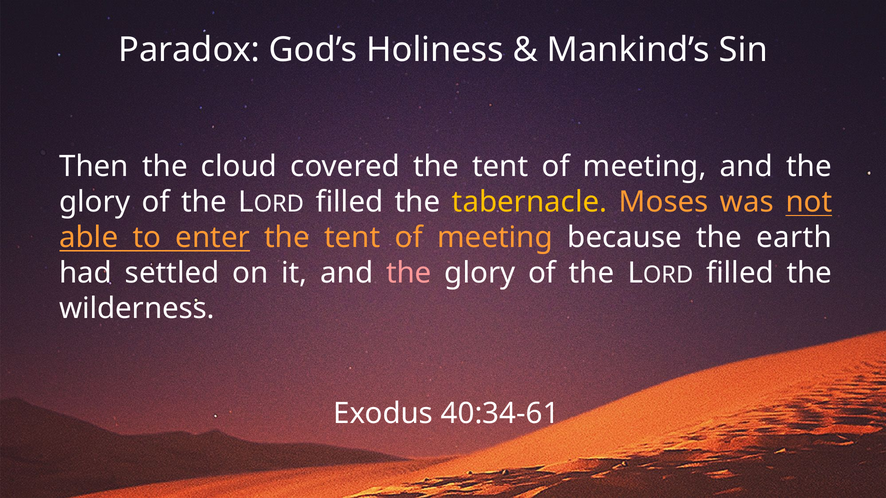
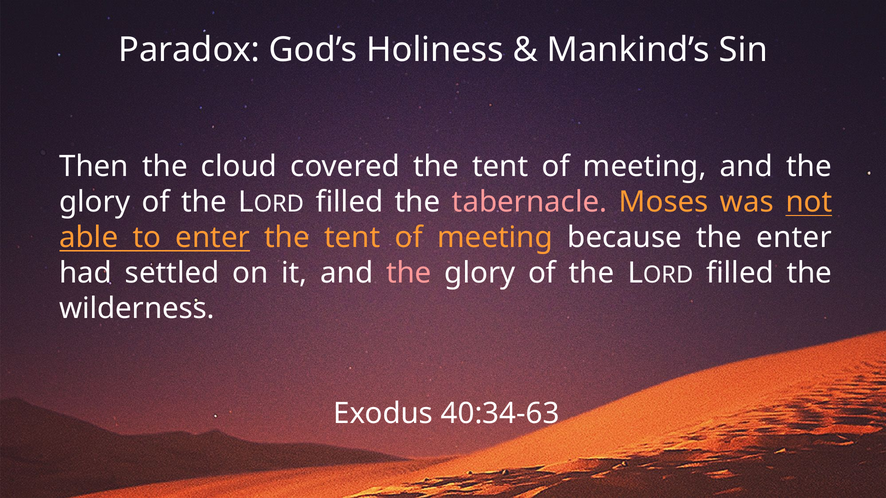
tabernacle colour: yellow -> pink
the earth: earth -> enter
40:34-61: 40:34-61 -> 40:34-63
